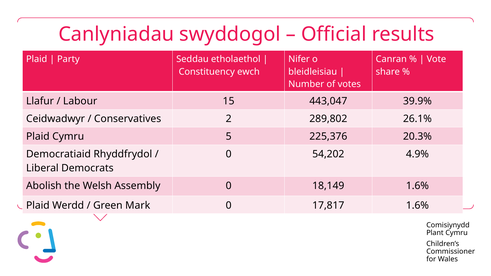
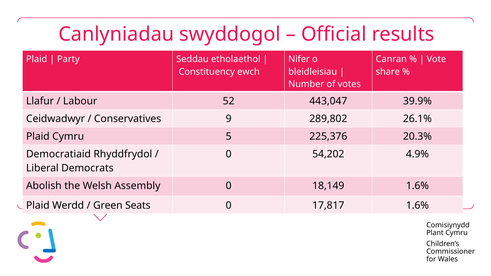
15: 15 -> 52
2: 2 -> 9
Mark: Mark -> Seats
